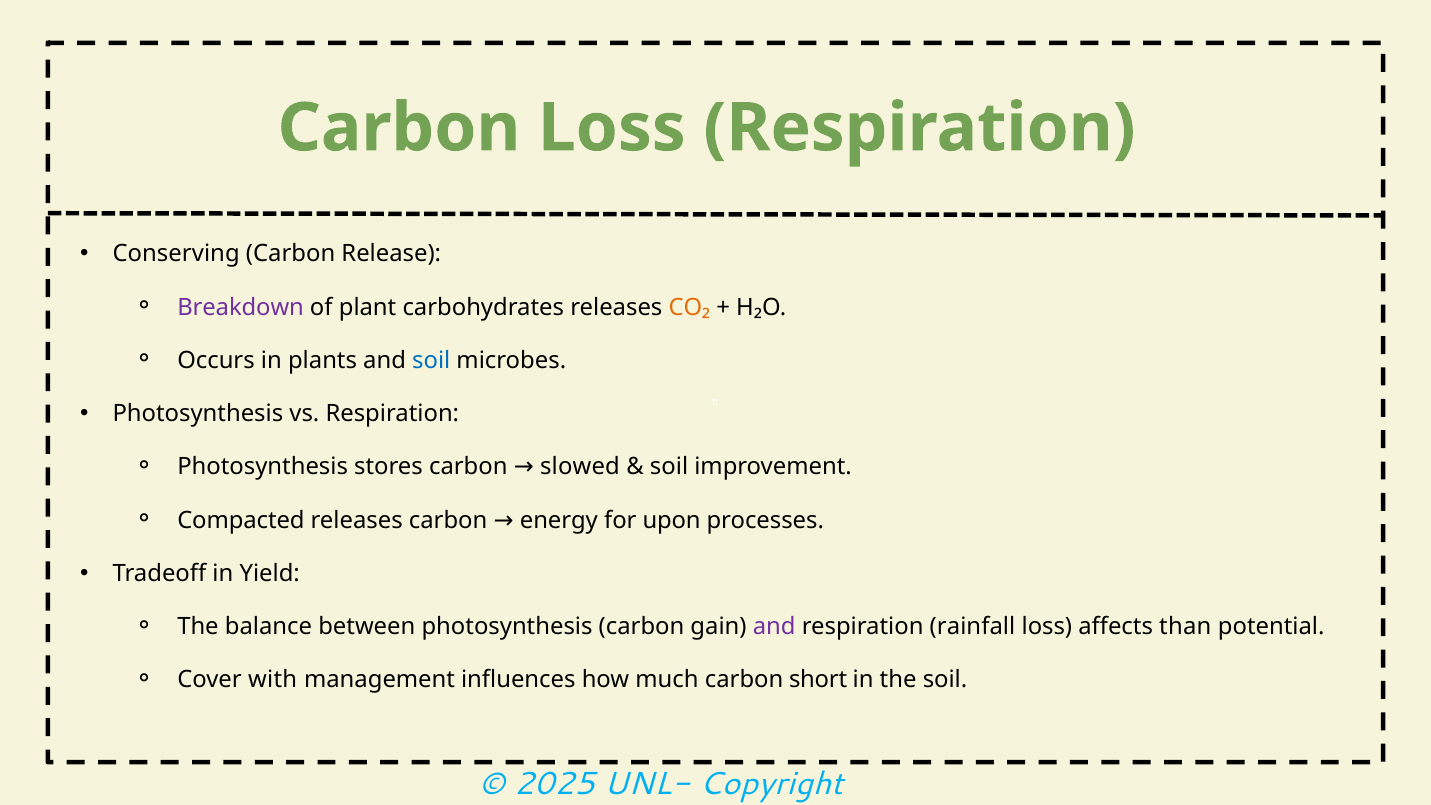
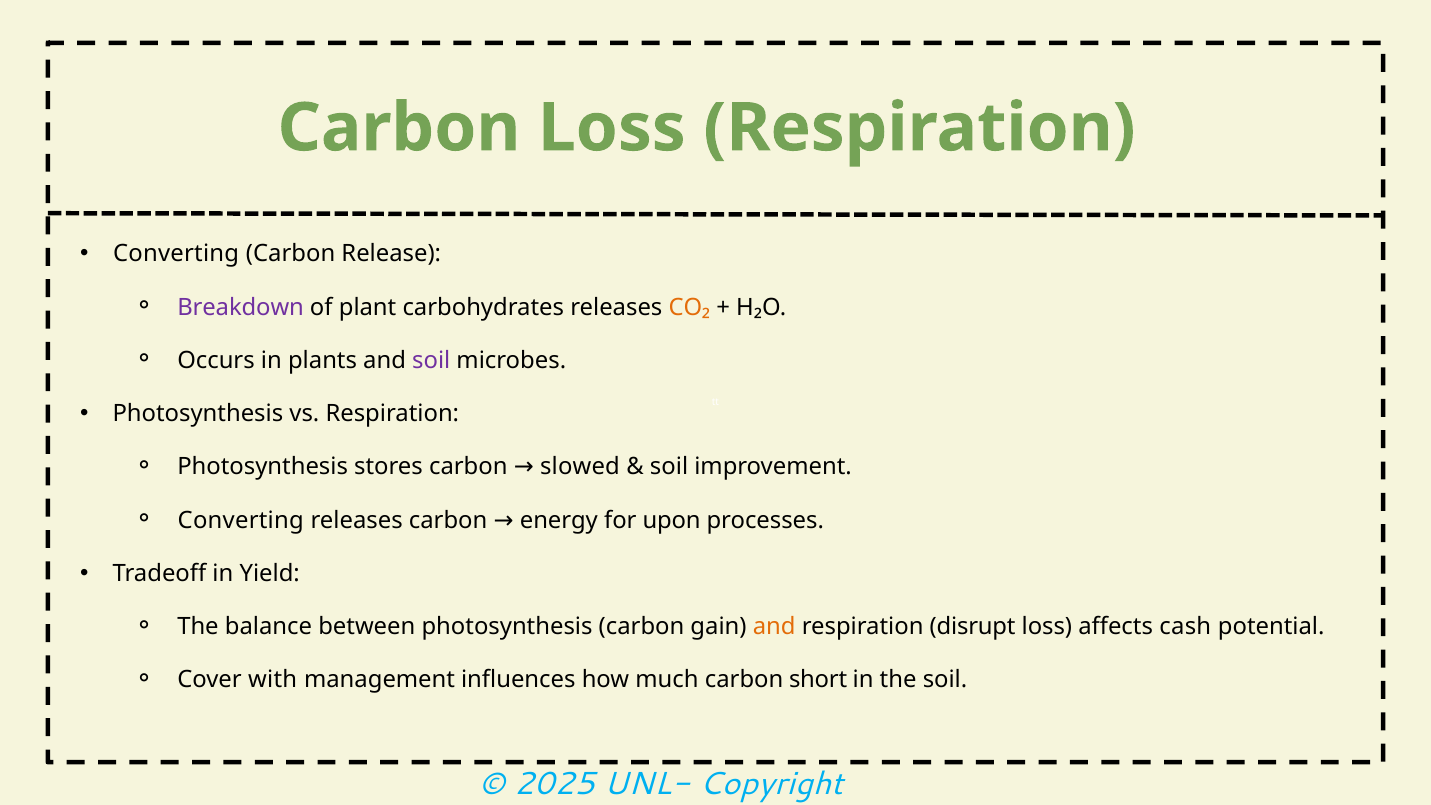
Conserving at (176, 254): Conserving -> Converting
soil at (431, 360) colour: blue -> purple
Compacted at (241, 520): Compacted -> Converting
and at (774, 627) colour: purple -> orange
rainfall: rainfall -> disrupt
than: than -> cash
